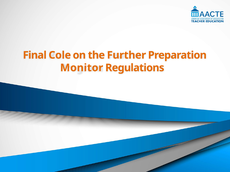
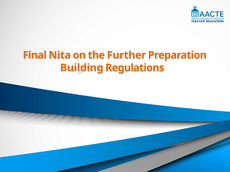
Cole: Cole -> Nita
Monitor: Monitor -> Building
